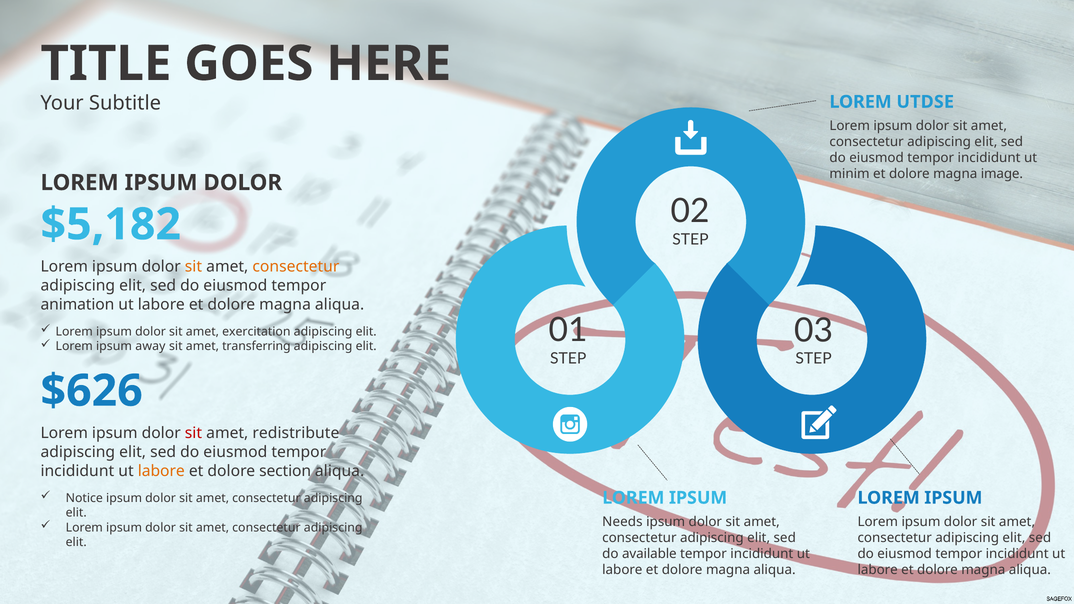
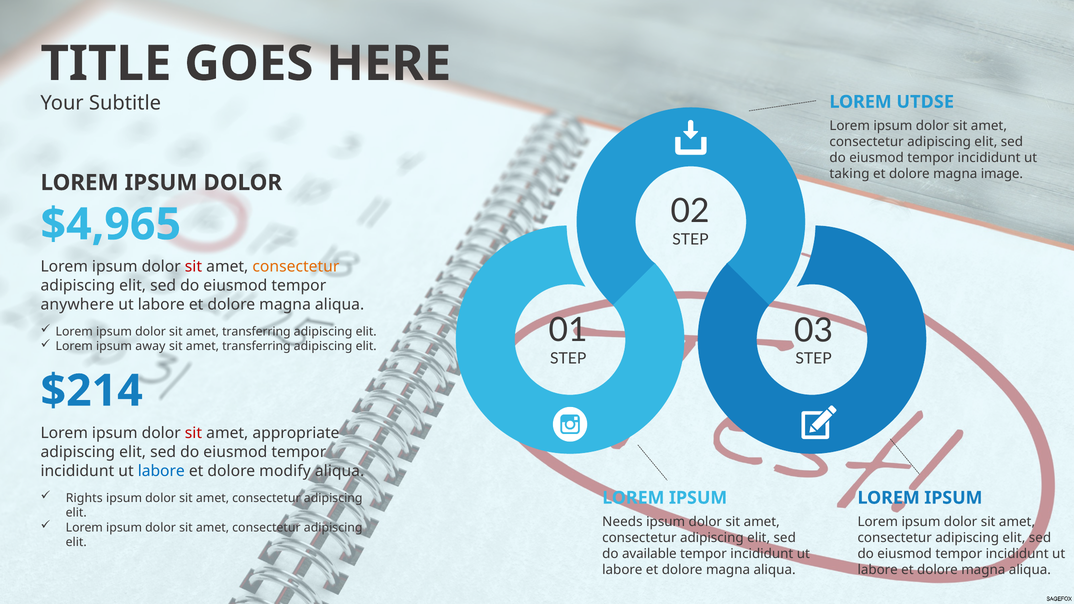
minim: minim -> taking
$5,182: $5,182 -> $4,965
sit at (193, 267) colour: orange -> red
animation: animation -> anywhere
dolor sit amet exercitation: exercitation -> transferring
$626: $626 -> $214
redistribute: redistribute -> appropriate
labore at (161, 471) colour: orange -> blue
section: section -> modify
Notice: Notice -> Rights
